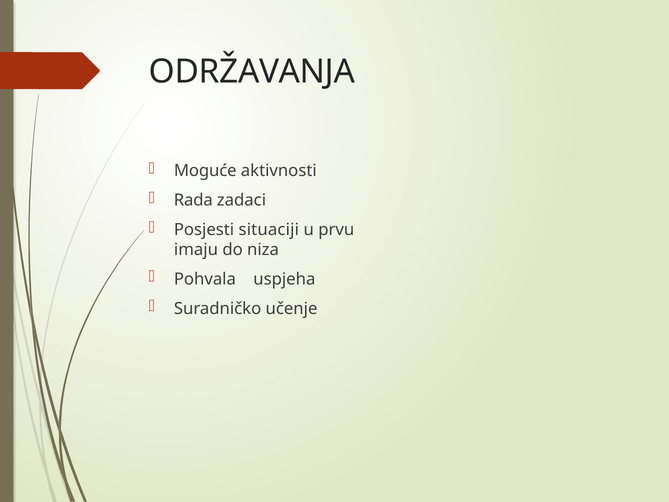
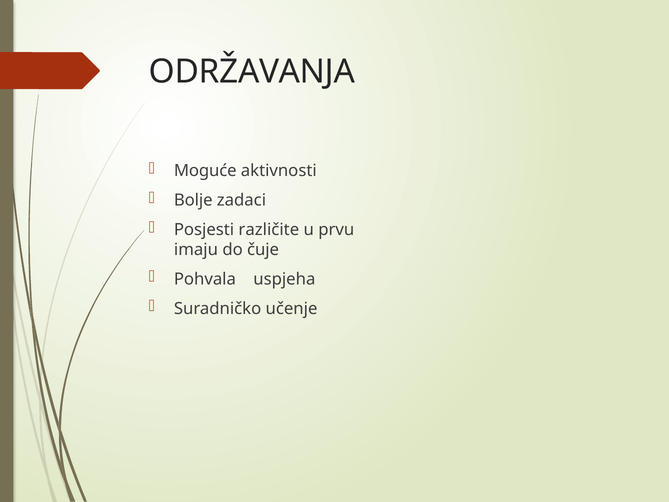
Rada: Rada -> Bolje
situaciji: situaciji -> različite
niza: niza -> čuje
